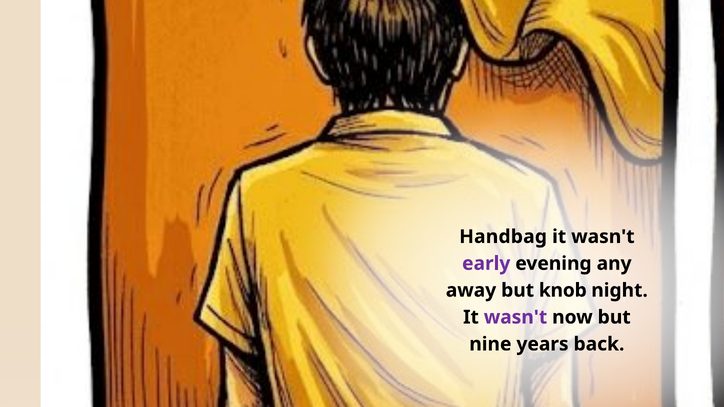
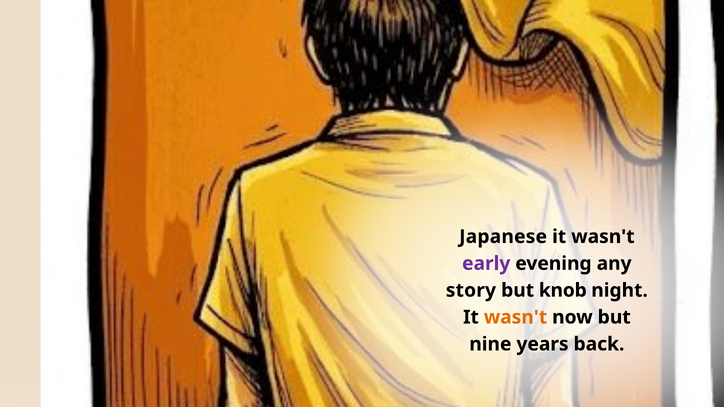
Handbag: Handbag -> Japanese
away: away -> story
wasn't at (515, 317) colour: purple -> orange
